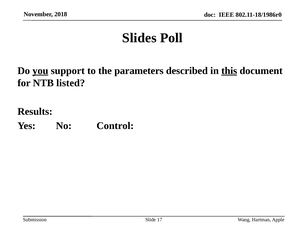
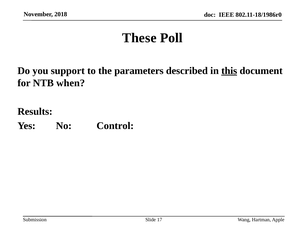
Slides: Slides -> These
you underline: present -> none
listed: listed -> when
